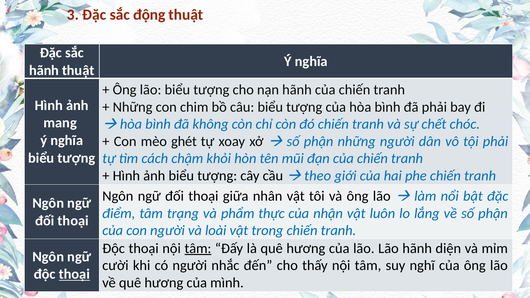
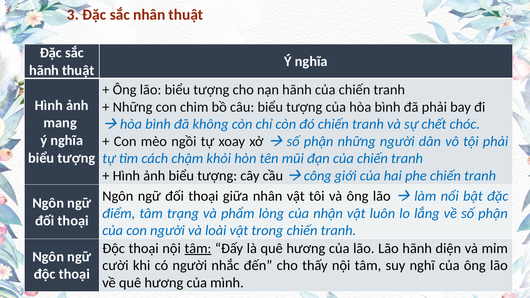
sắc động: động -> nhân
ghét: ghét -> ngồi
theo: theo -> công
thực: thực -> lòng
thoại at (74, 274) underline: present -> none
